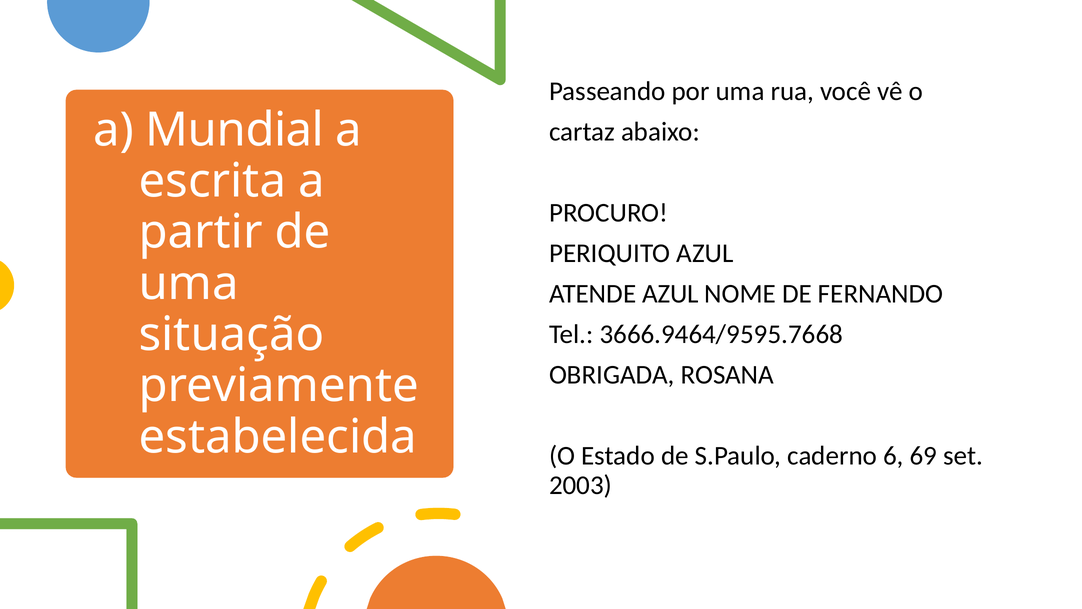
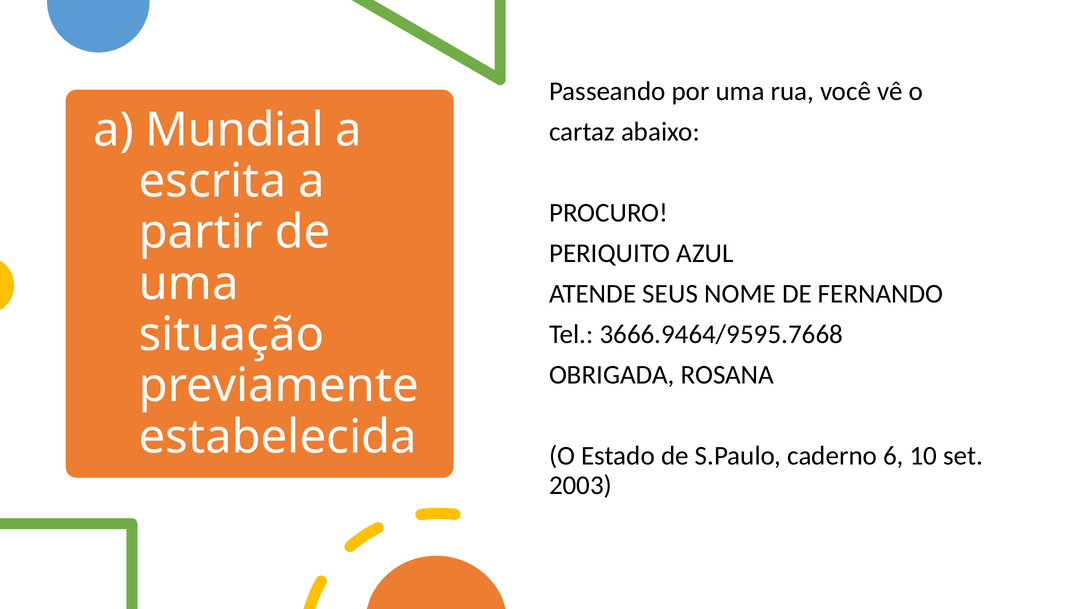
ATENDE AZUL: AZUL -> SEUS
69: 69 -> 10
